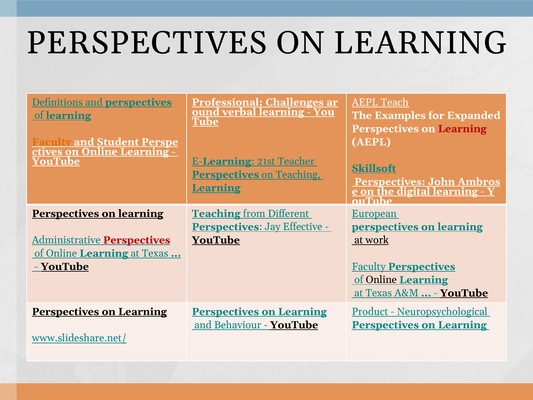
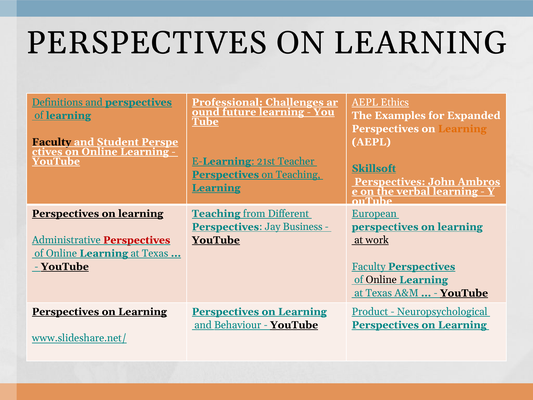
Teach: Teach -> Ethics
verbal: verbal -> future
Learning at (462, 129) colour: red -> orange
Faculty at (52, 142) colour: orange -> black
digital: digital -> verbal
Effective: Effective -> Business
